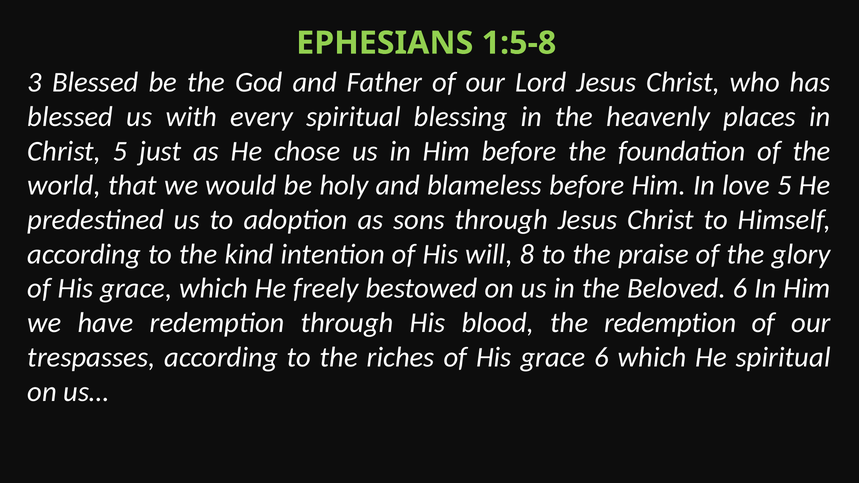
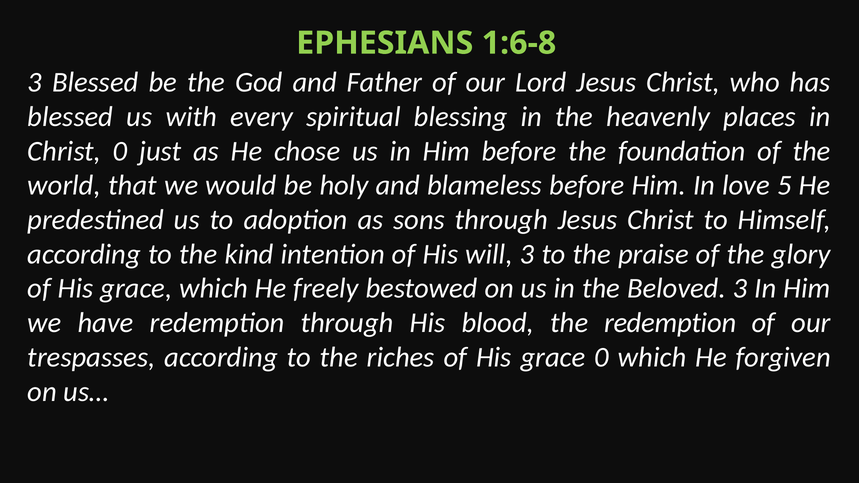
1:5-8: 1:5-8 -> 1:6-8
Christ 5: 5 -> 0
will 8: 8 -> 3
Beloved 6: 6 -> 3
grace 6: 6 -> 0
He spiritual: spiritual -> forgiven
